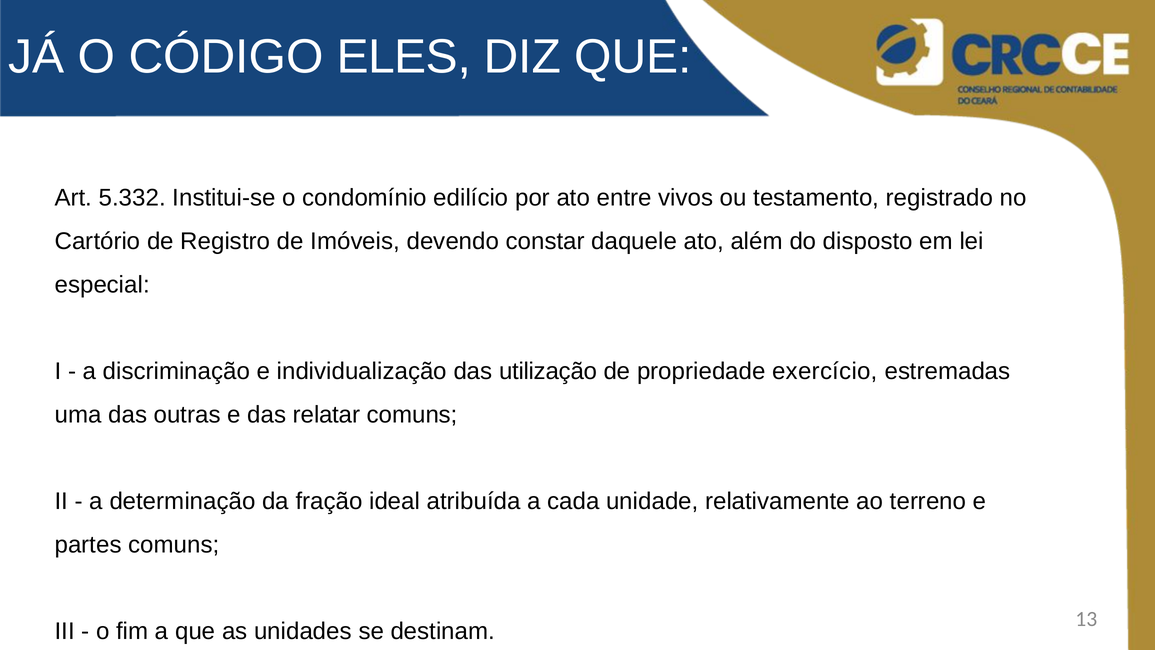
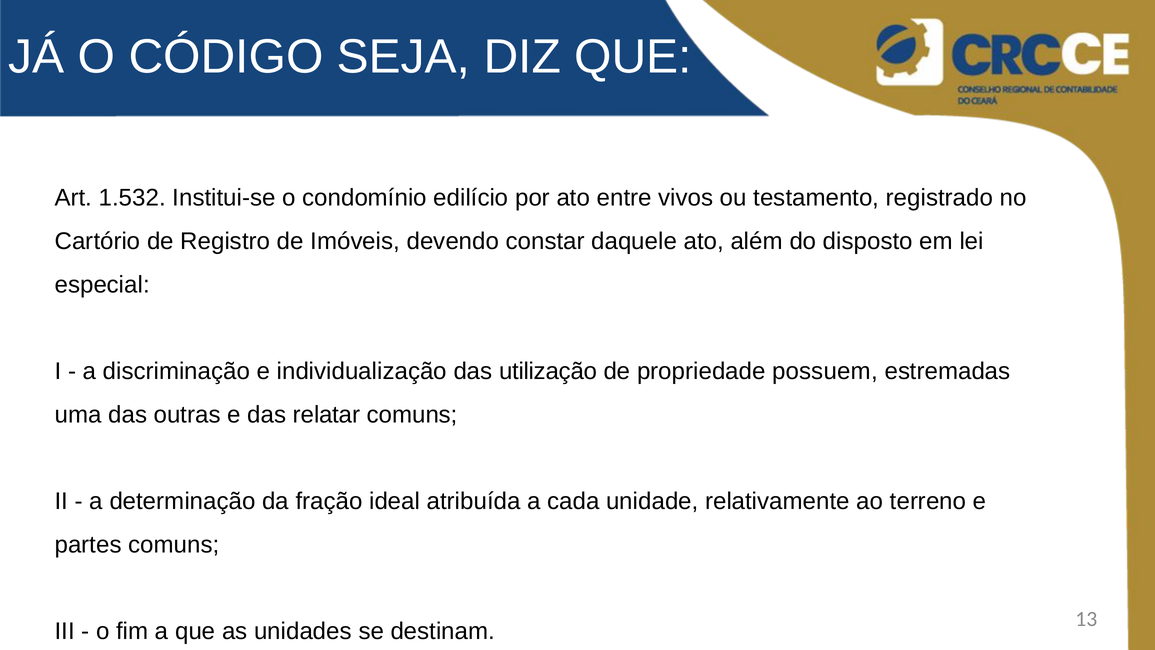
ELES: ELES -> SEJA
5.332: 5.332 -> 1.532
exercício: exercício -> possuem
